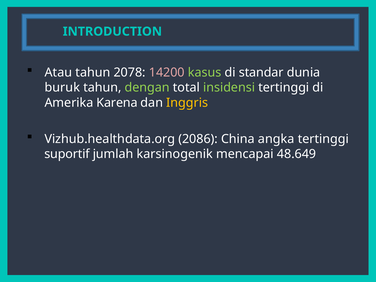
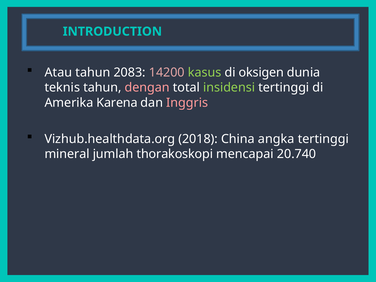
2078: 2078 -> 2083
standar: standar -> oksigen
buruk: buruk -> teknis
dengan colour: light green -> pink
Inggris colour: yellow -> pink
2086: 2086 -> 2018
suportif: suportif -> mineral
karsinogenik: karsinogenik -> thorakoskopi
48.649: 48.649 -> 20.740
